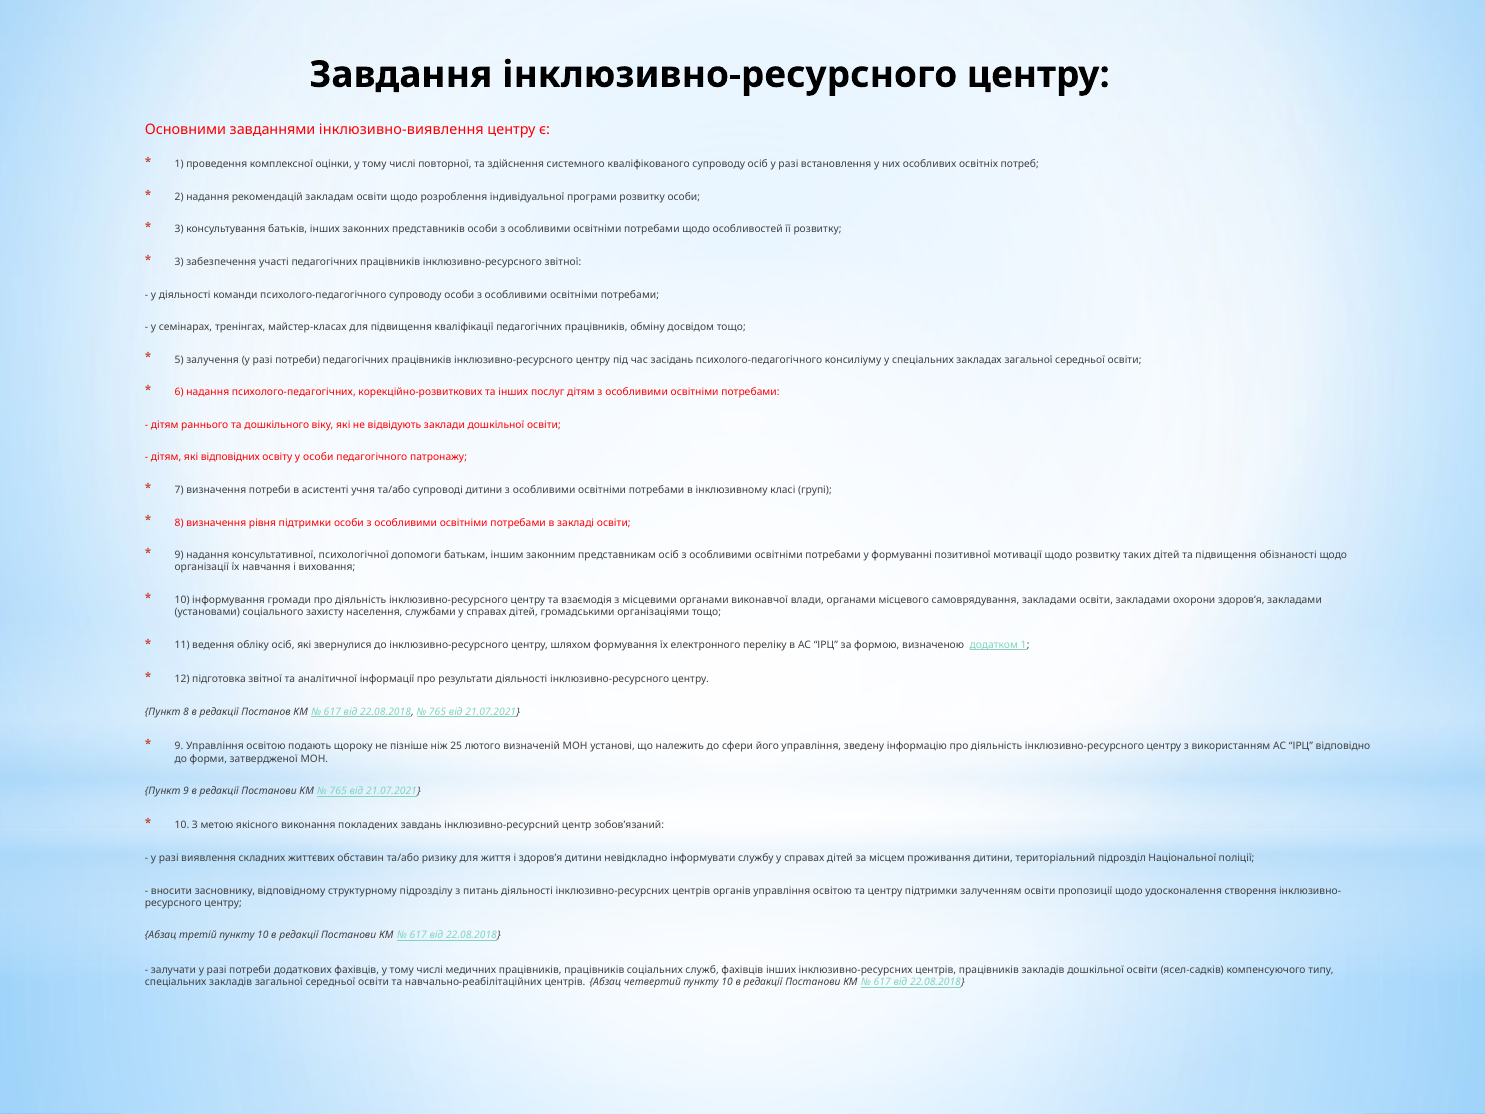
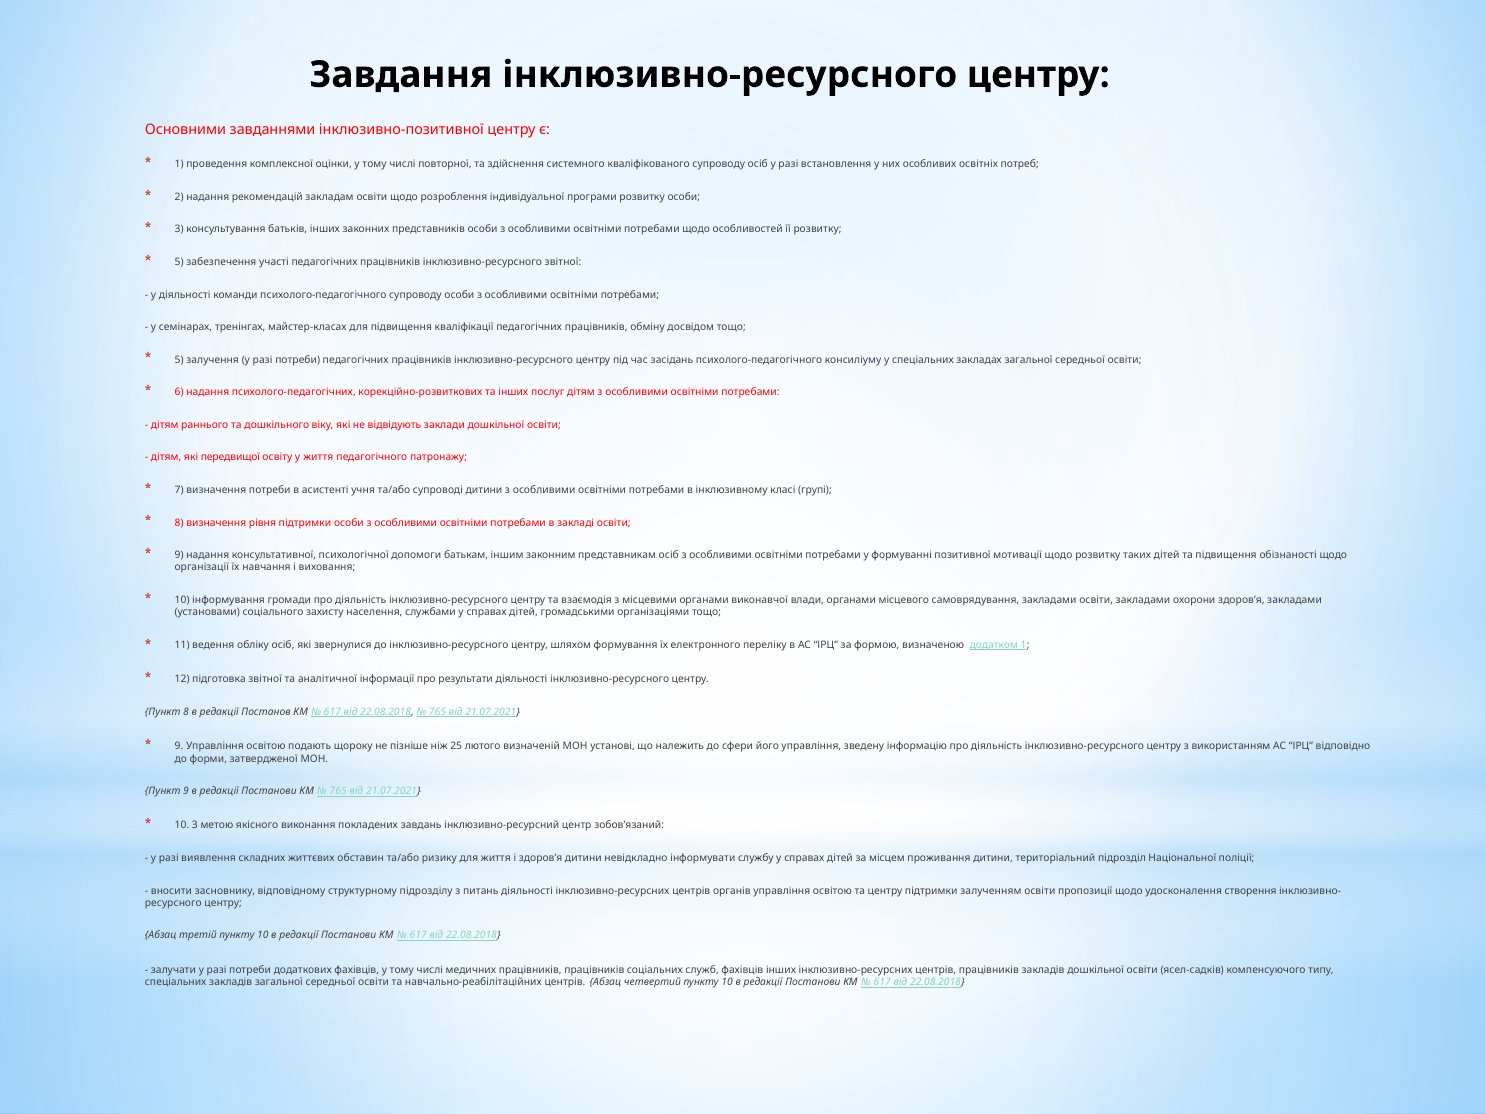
інклюзивно-виявлення: інклюзивно-виявлення -> інклюзивно-позитивної
3 at (179, 262): 3 -> 5
відповідних: відповідних -> передвищої
у особи: особи -> життя
